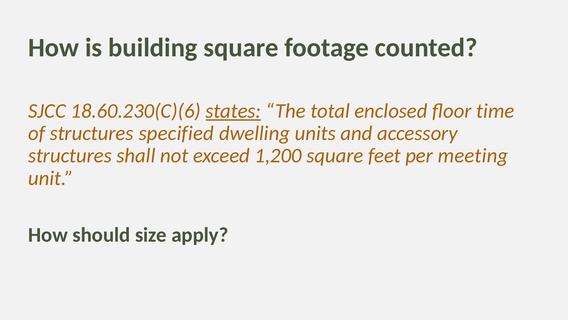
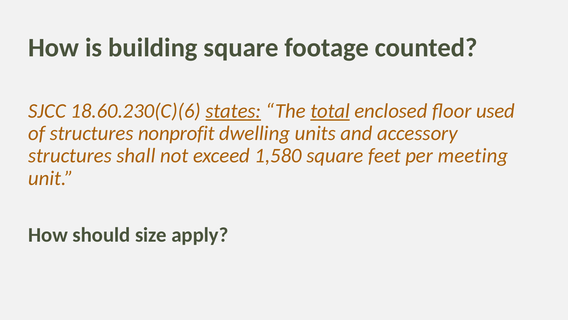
total underline: none -> present
time: time -> used
specified: specified -> nonprofit
1,200: 1,200 -> 1,580
